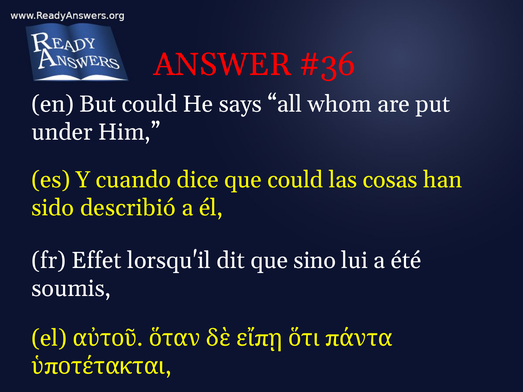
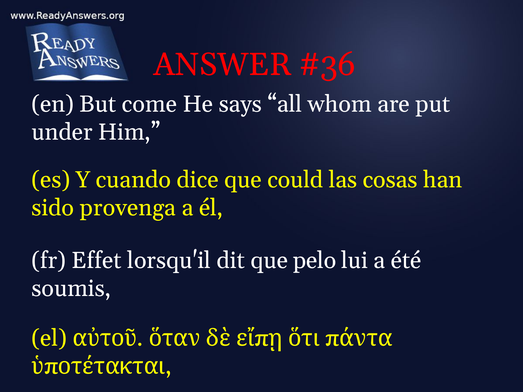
But could: could -> come
describió: describió -> provenga
sino: sino -> pelo
